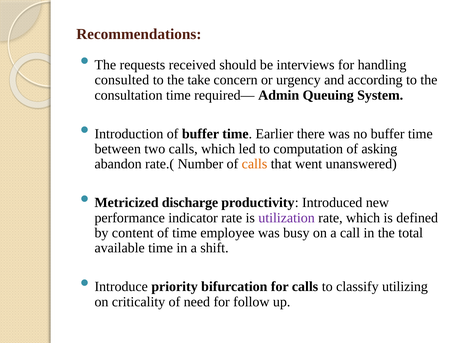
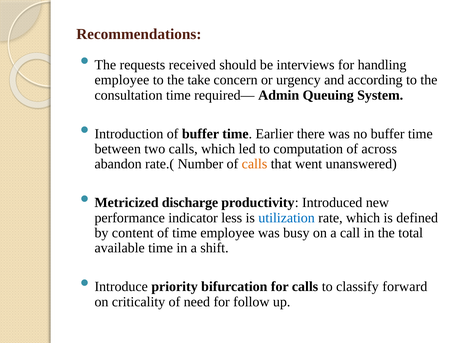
consulted at (122, 80): consulted -> employee
asking: asking -> across
indicator rate: rate -> less
utilization colour: purple -> blue
utilizing: utilizing -> forward
